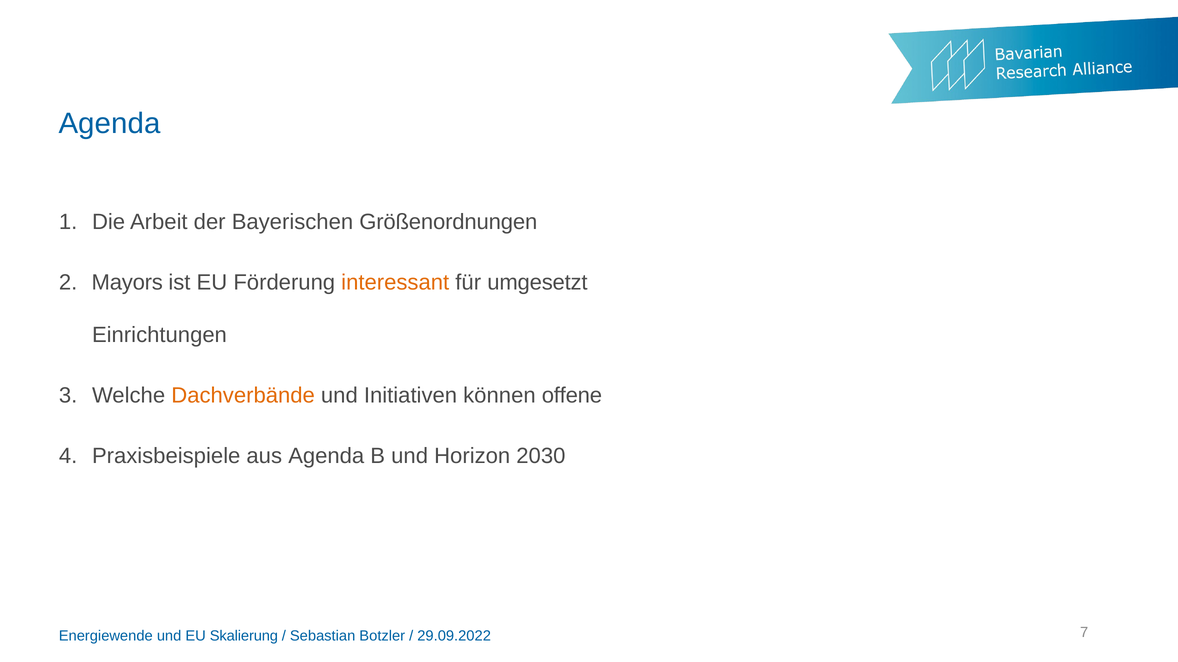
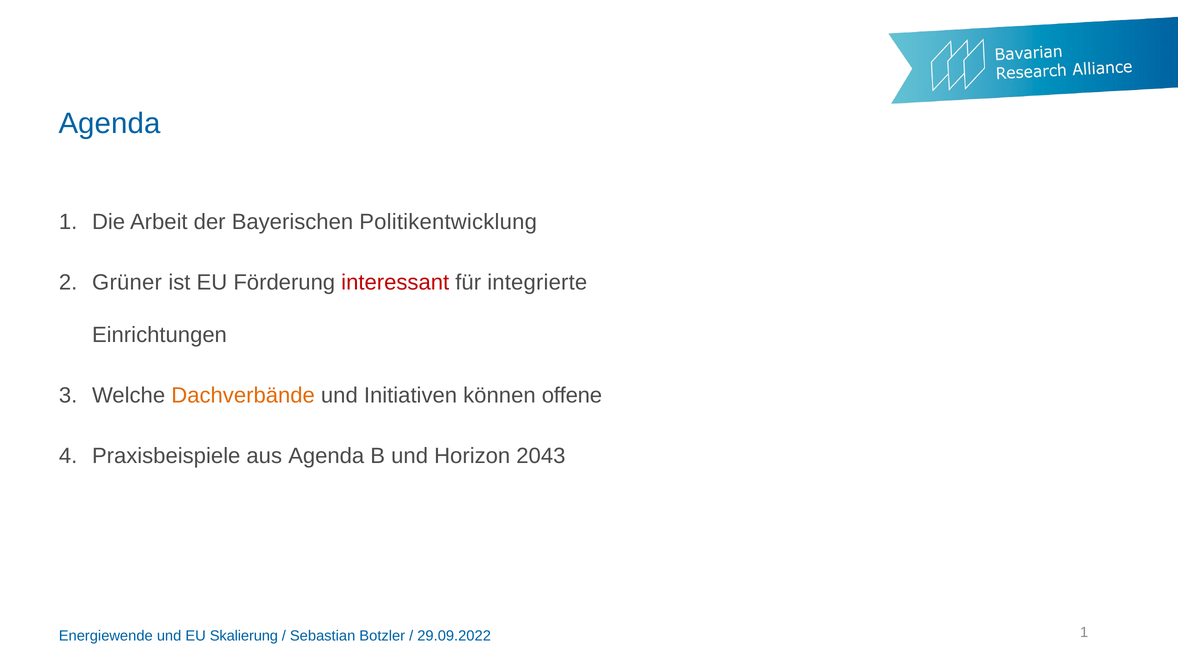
Größenordnungen: Größenordnungen -> Politikentwicklung
Mayors: Mayors -> Grüner
interessant colour: orange -> red
umgesetzt: umgesetzt -> integrierte
2030: 2030 -> 2043
7 at (1084, 633): 7 -> 1
